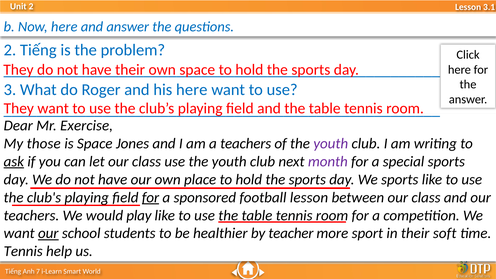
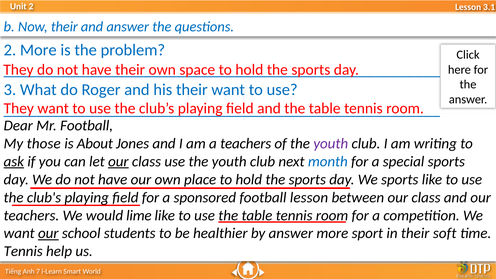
Now here: here -> their
Tiếng at (38, 50): Tiếng -> More
his here: here -> their
Mr Exercise: Exercise -> Football
is Space: Space -> About
our at (118, 161) underline: none -> present
month colour: purple -> blue
for at (151, 197) underline: present -> none
play: play -> lime
by teacher: teacher -> answer
